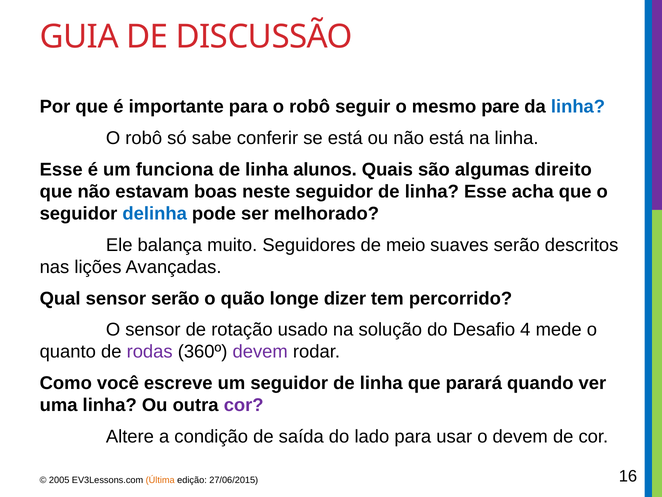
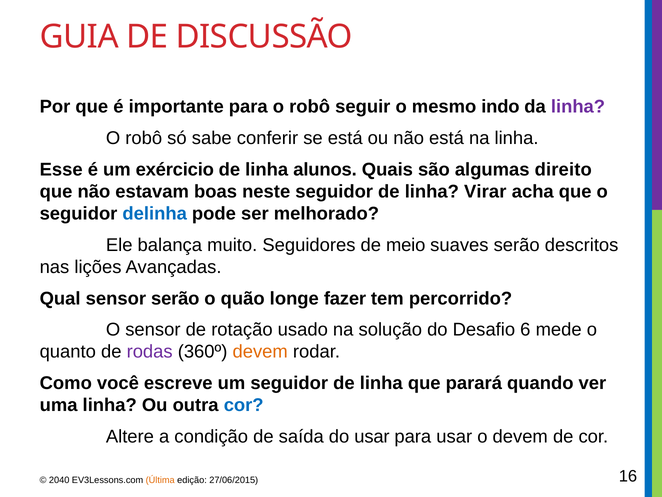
pare: pare -> indo
linha at (578, 107) colour: blue -> purple
funciona: funciona -> exércicio
de linha Esse: Esse -> Virar
dizer: dizer -> fazer
4: 4 -> 6
devem at (260, 352) colour: purple -> orange
cor at (244, 405) colour: purple -> blue
do lado: lado -> usar
2005: 2005 -> 2040
